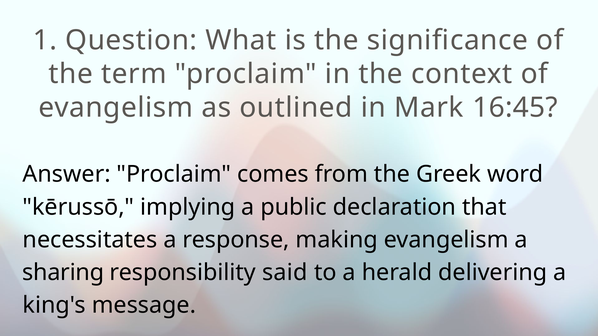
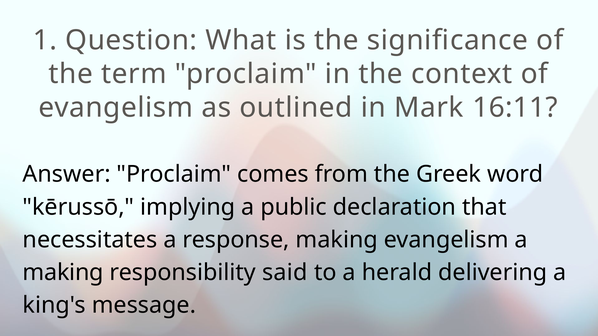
16:45: 16:45 -> 16:11
sharing at (63, 273): sharing -> making
